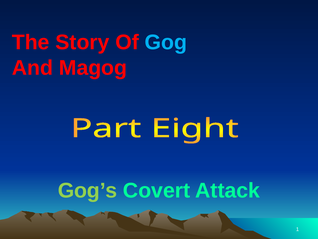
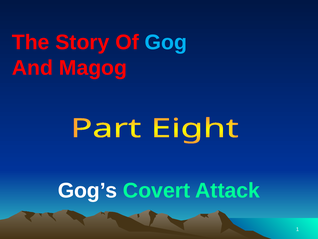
Gog’s colour: light green -> white
